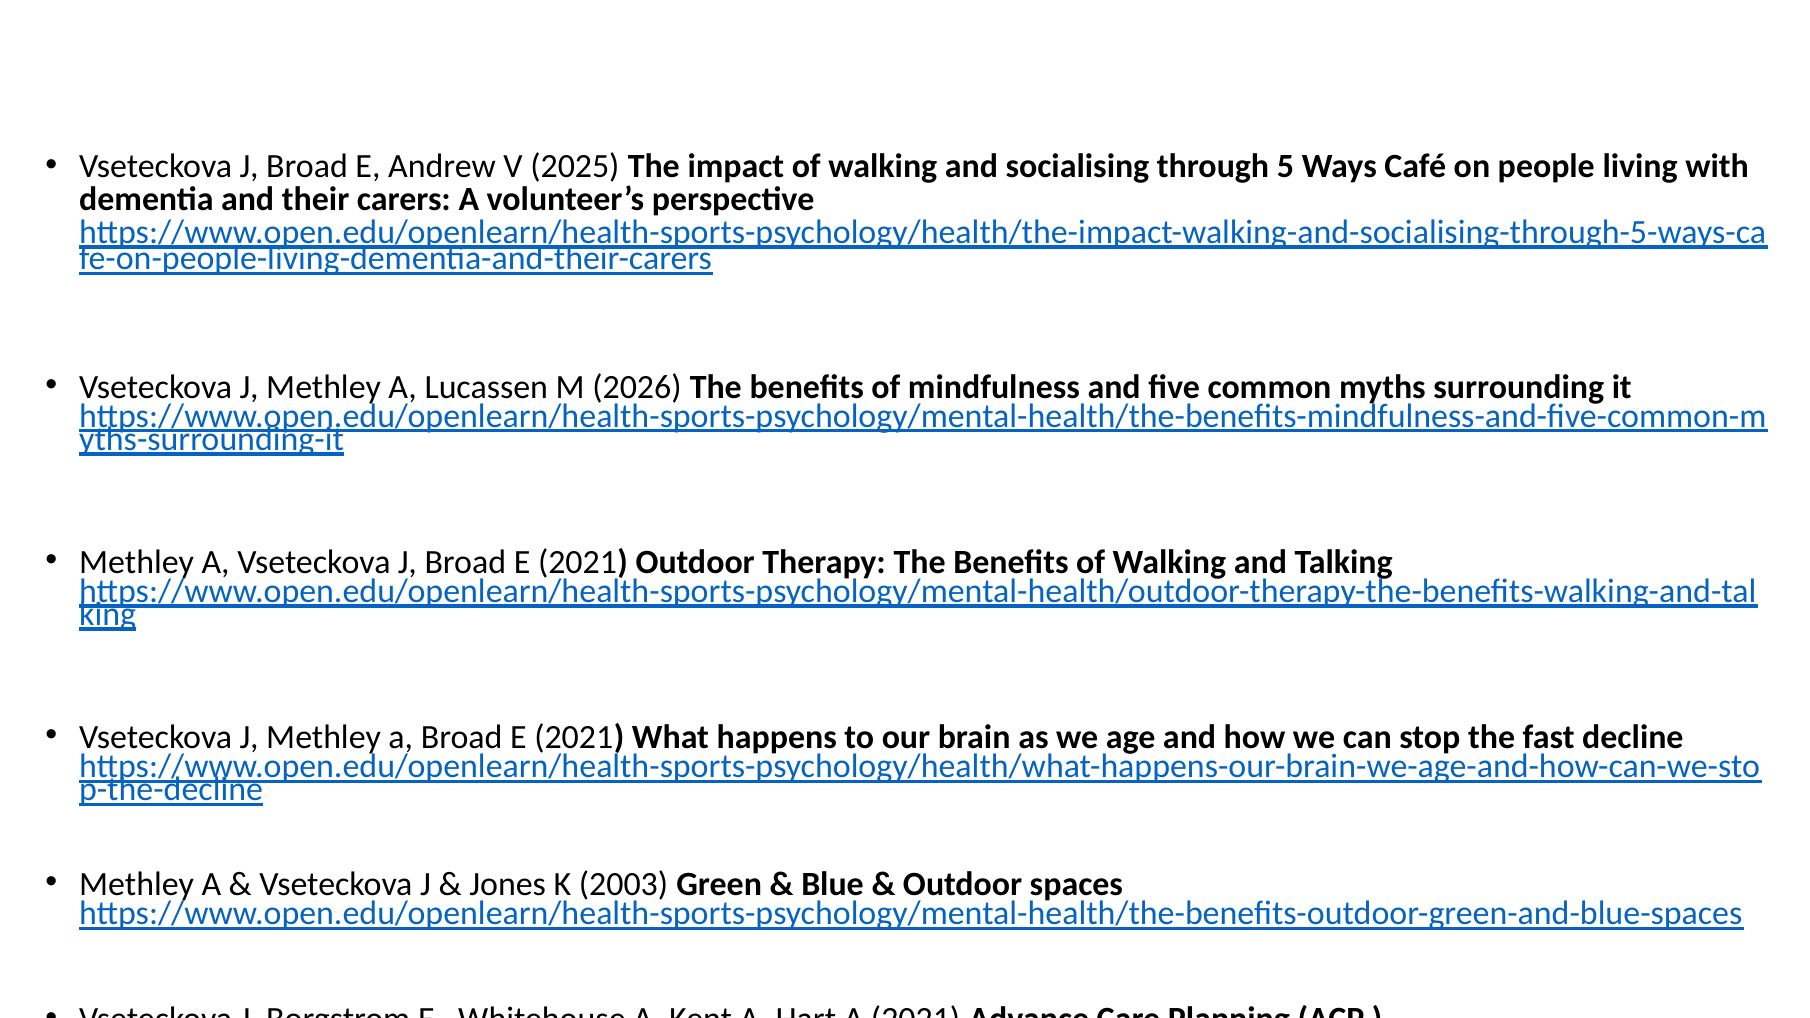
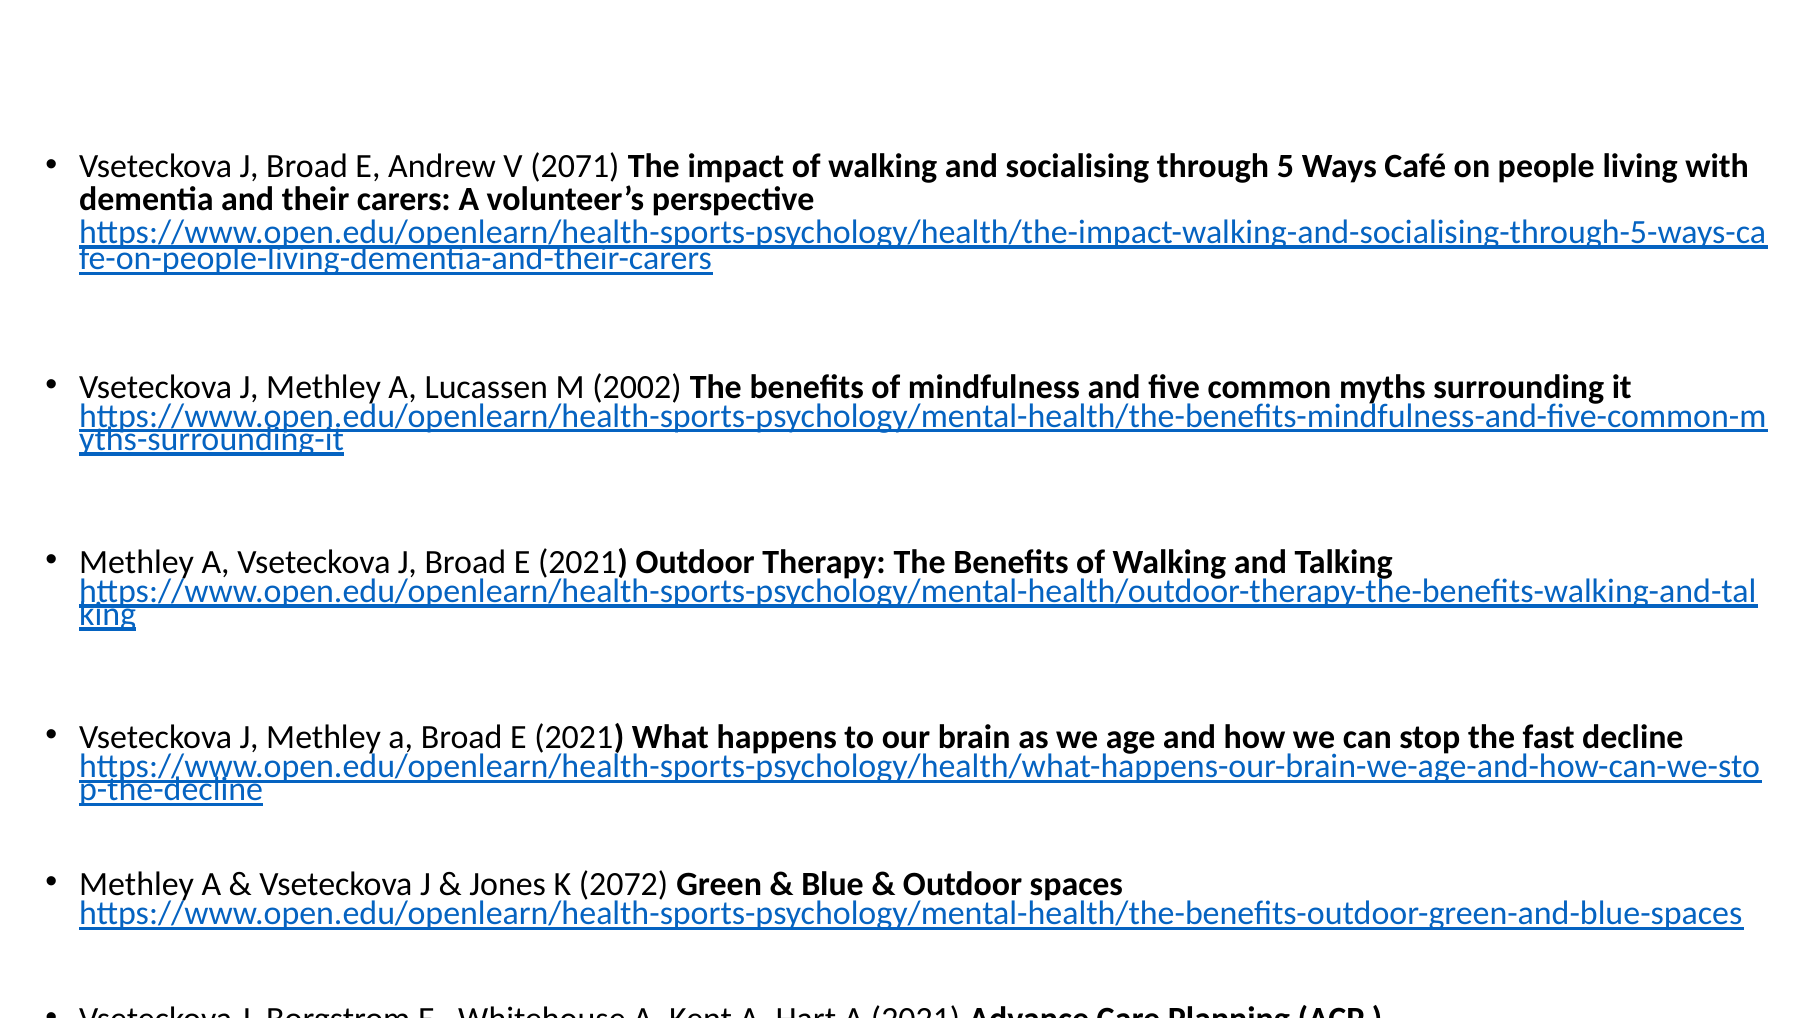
2025: 2025 -> 2071
2026: 2026 -> 2002
2003: 2003 -> 2072
